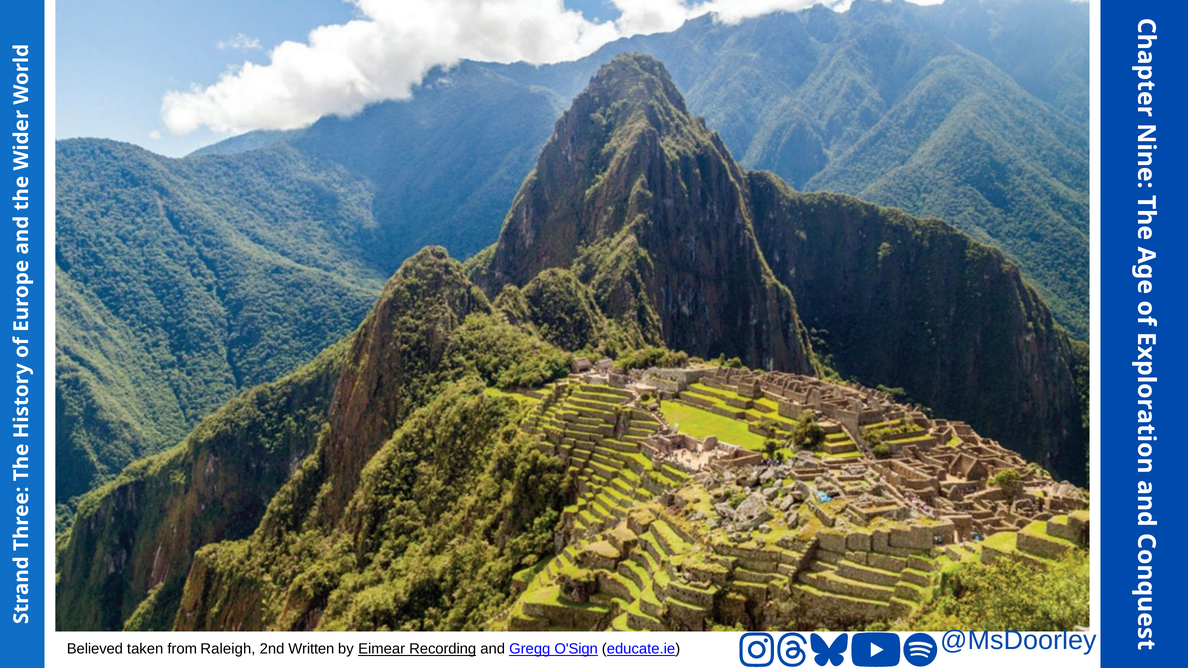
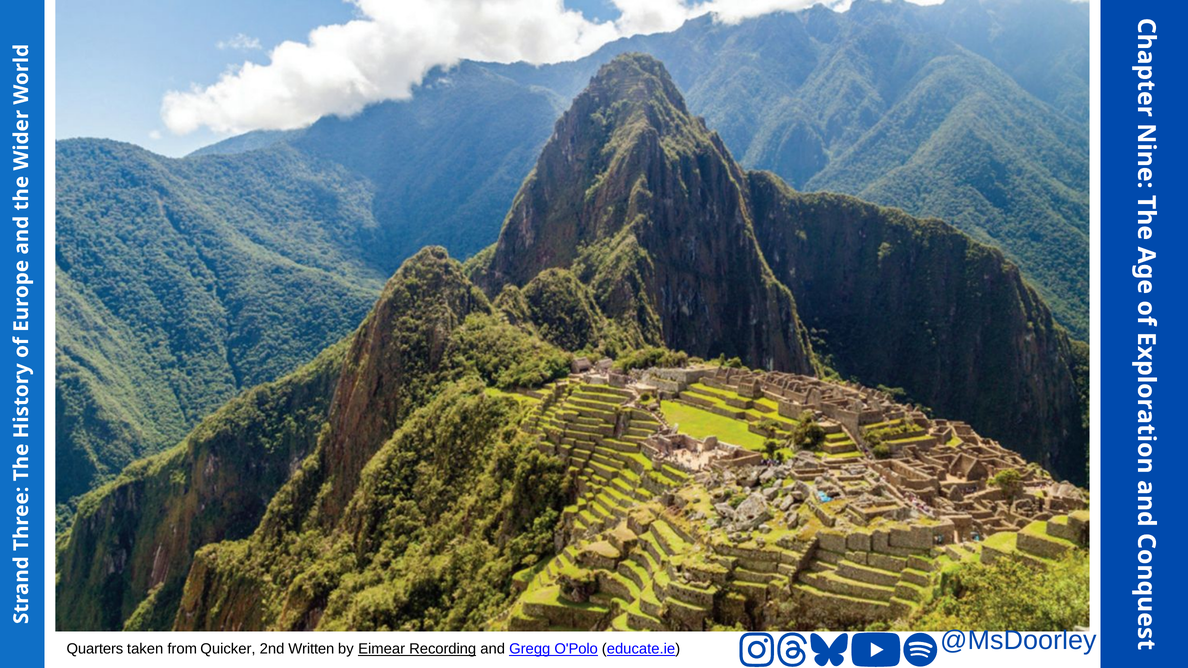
Believed: Believed -> Quarters
Raleigh: Raleigh -> Quicker
O'Sign: O'Sign -> O'Polo
